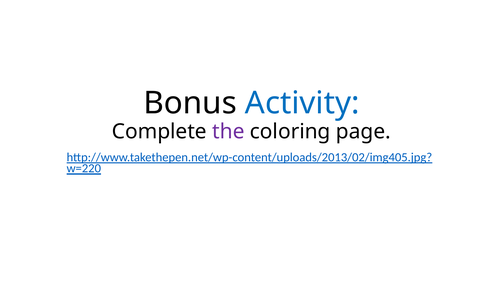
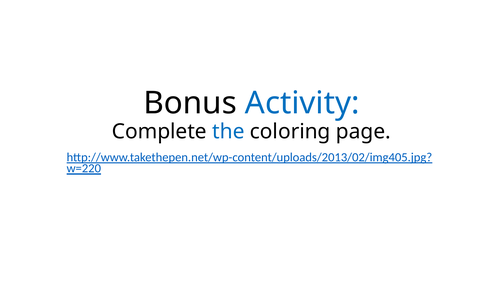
the colour: purple -> blue
